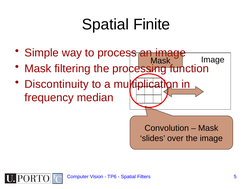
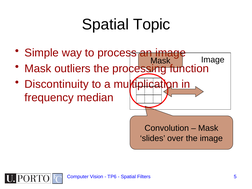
Finite: Finite -> Topic
filtering: filtering -> outliers
